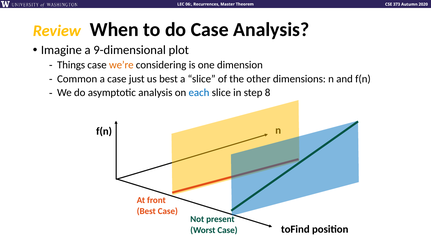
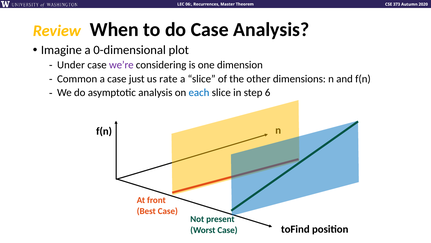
9-dimensional: 9-dimensional -> 0-dimensional
Things: Things -> Under
we’re colour: orange -> purple
us best: best -> rate
8: 8 -> 6
